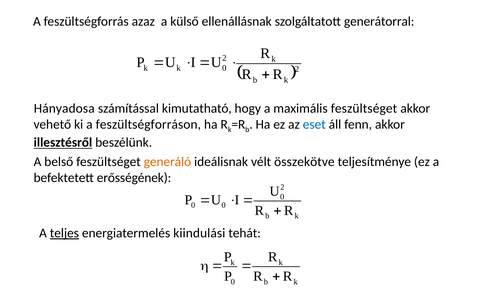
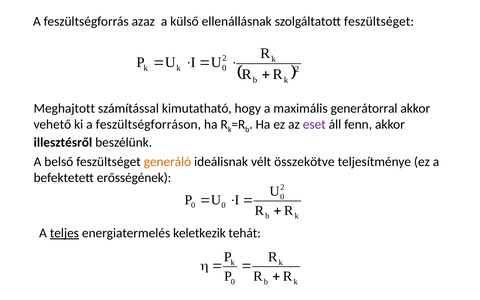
szolgáltatott generátorral: generátorral -> feszültséget
Hányadosa: Hányadosa -> Meghajtott
maximális feszültséget: feszültséget -> generátorral
eset colour: blue -> purple
illesztésről underline: present -> none
kiindulási: kiindulási -> keletkezik
